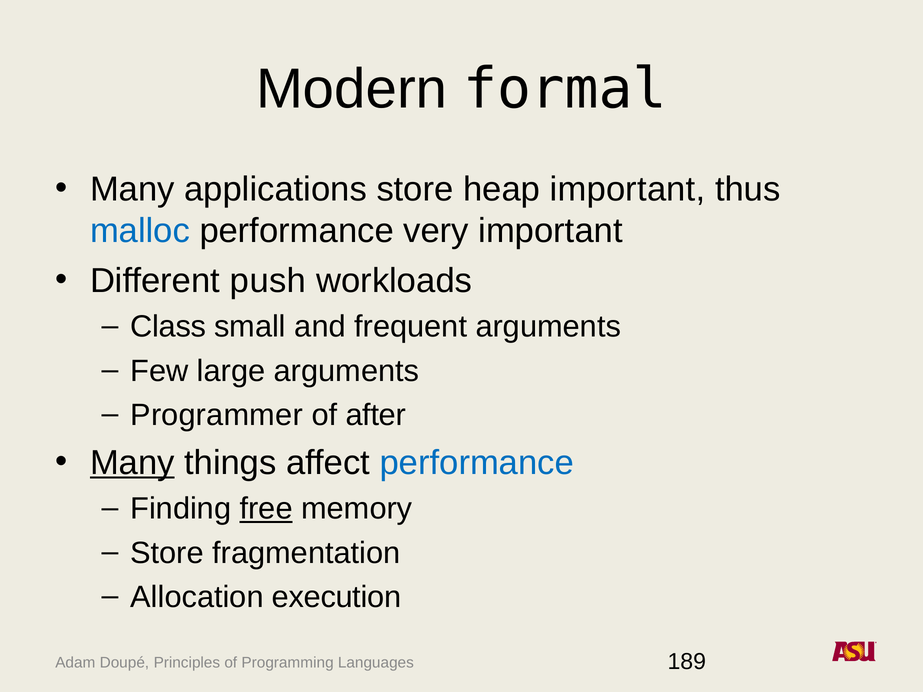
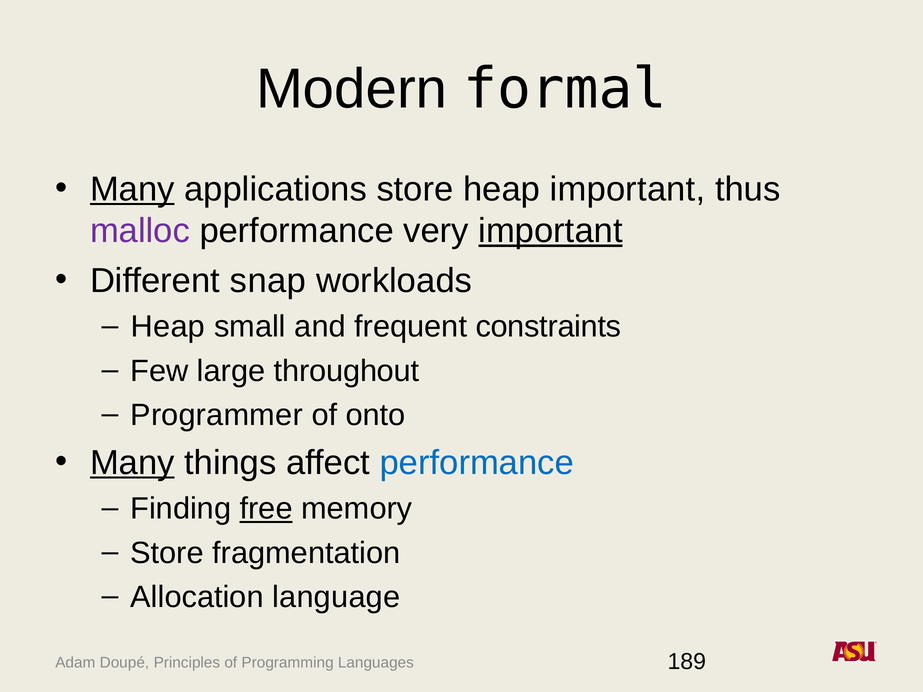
Many at (132, 189) underline: none -> present
malloc colour: blue -> purple
important at (550, 231) underline: none -> present
push: push -> snap
Class at (168, 327): Class -> Heap
frequent arguments: arguments -> constraints
large arguments: arguments -> throughout
after: after -> onto
execution: execution -> language
